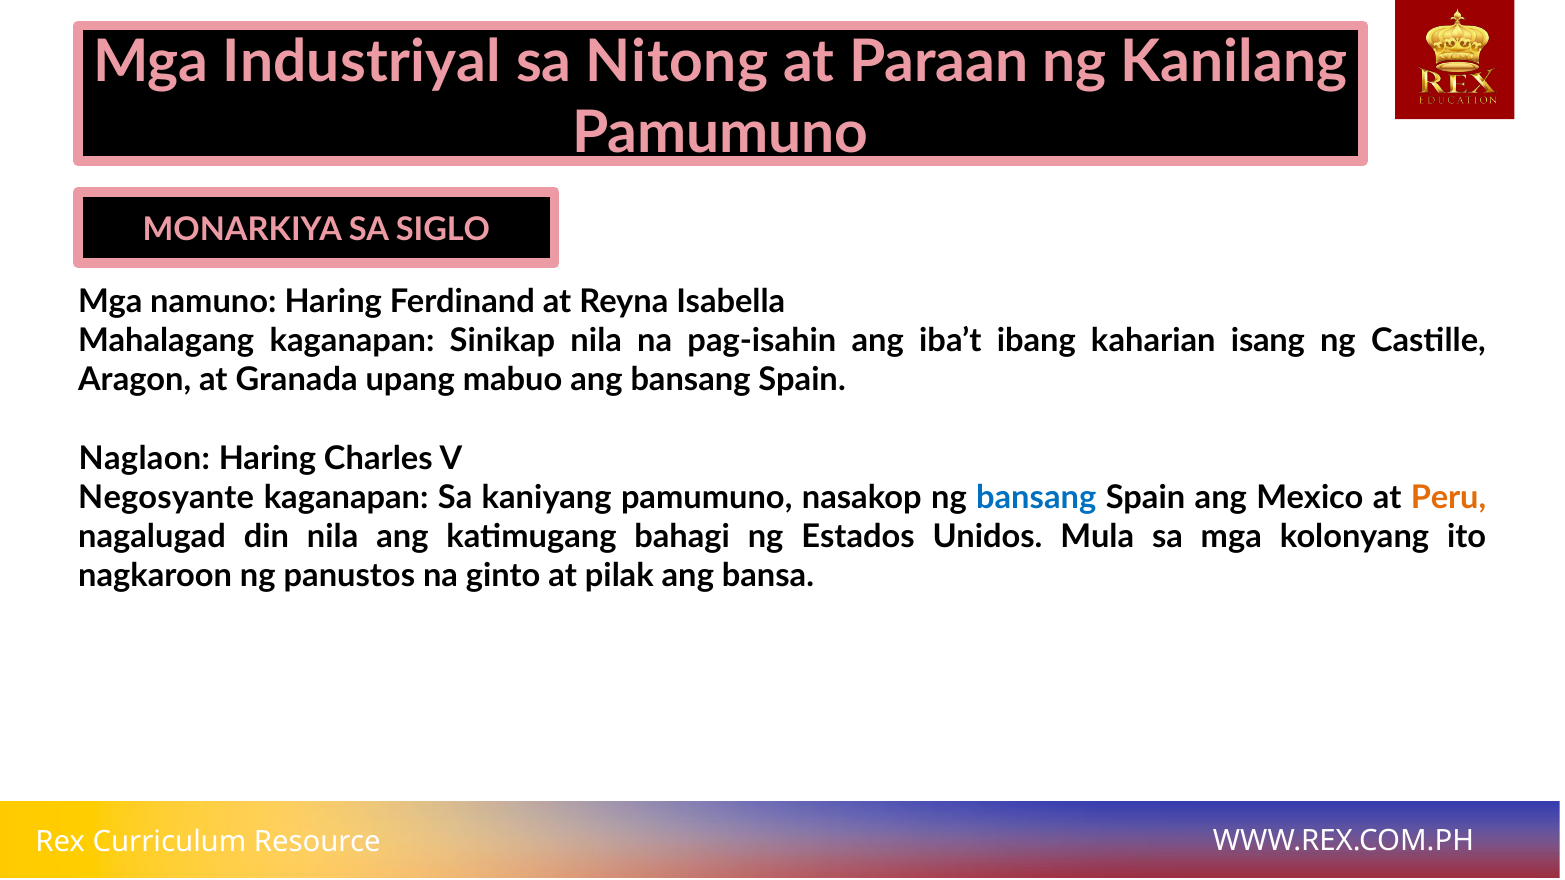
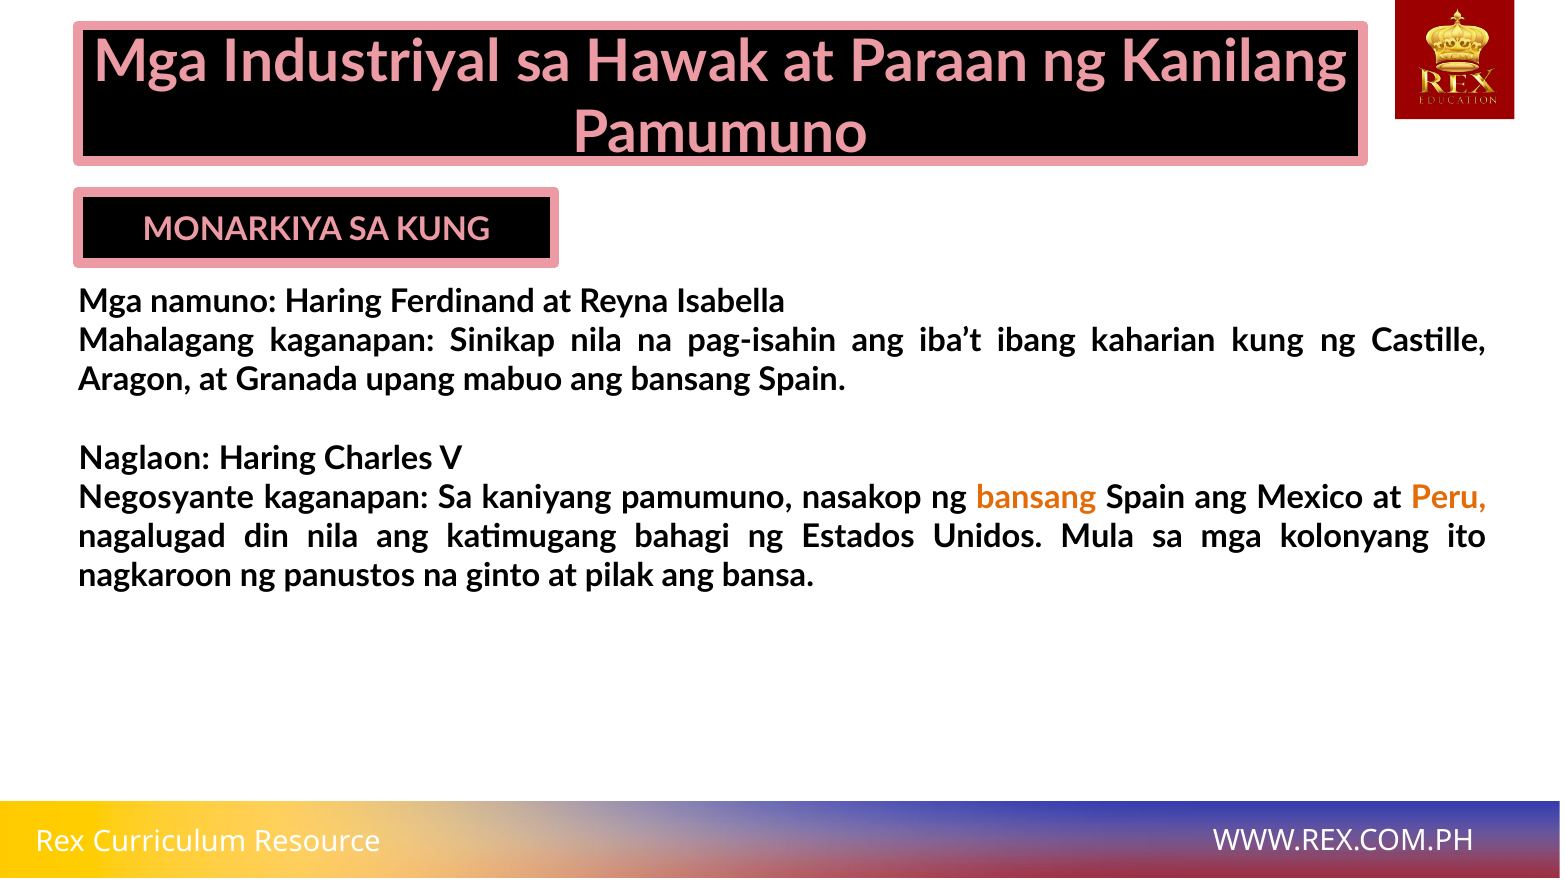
Nitong: Nitong -> Hawak
SA SIGLO: SIGLO -> KUNG
kaharian isang: isang -> kung
bansang at (1036, 498) colour: blue -> orange
